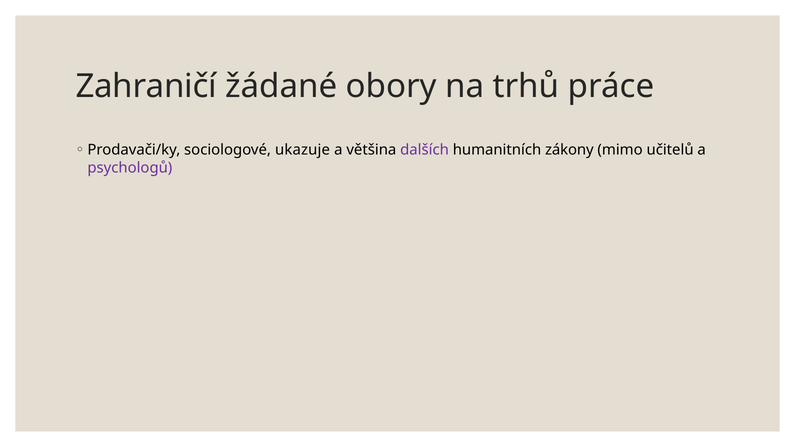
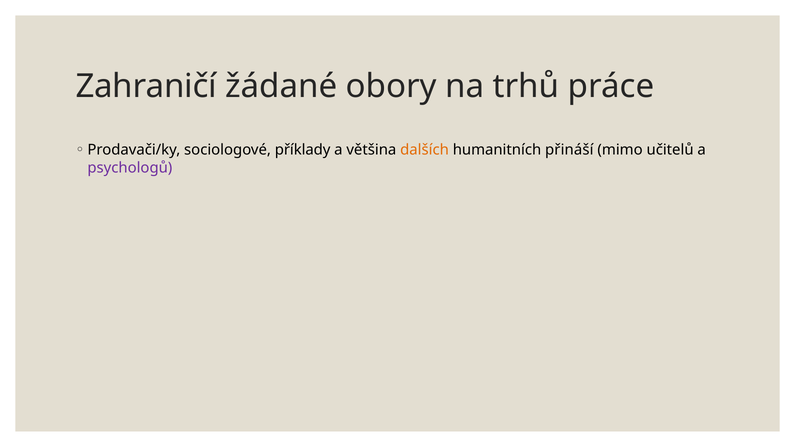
ukazuje: ukazuje -> příklady
dalších colour: purple -> orange
zákony: zákony -> přináší
